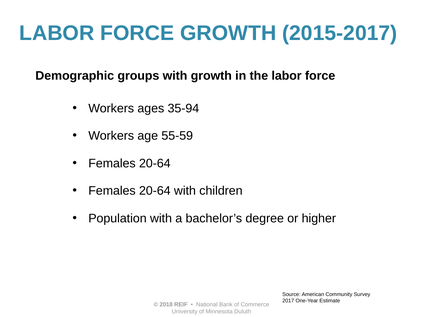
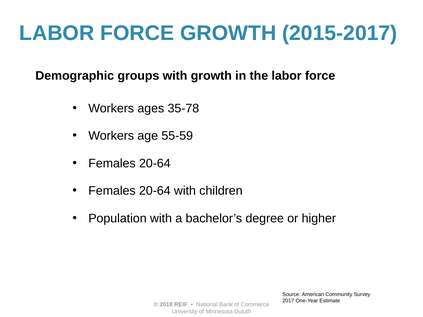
35-94: 35-94 -> 35-78
